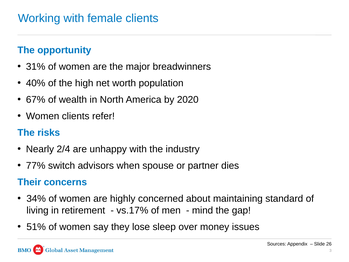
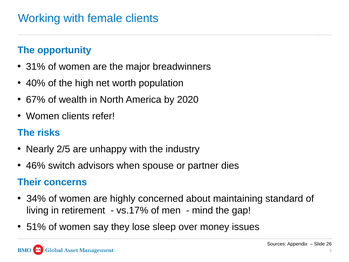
2/4: 2/4 -> 2/5
77%: 77% -> 46%
